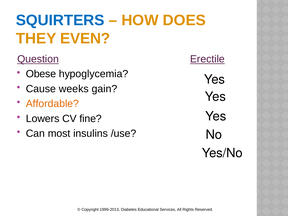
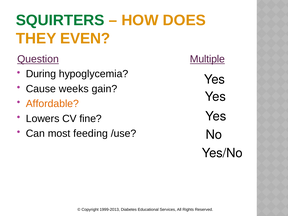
SQUIRTERS colour: blue -> green
Erectile: Erectile -> Multiple
Obese: Obese -> During
insulins: insulins -> feeding
